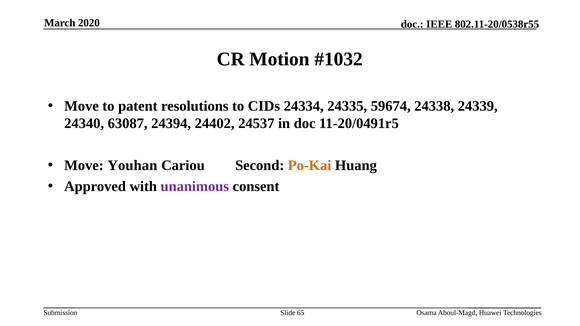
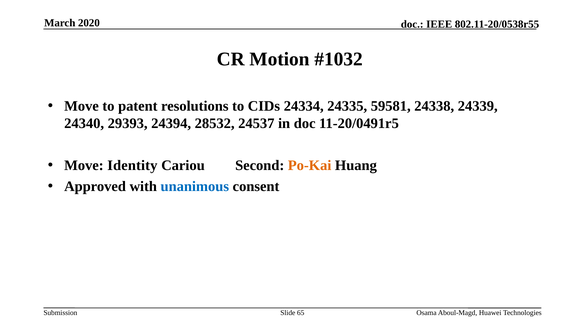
59674: 59674 -> 59581
63087: 63087 -> 29393
24402: 24402 -> 28532
Youhan: Youhan -> Identity
unanimous colour: purple -> blue
